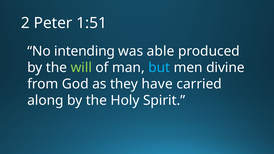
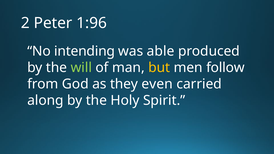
1:51: 1:51 -> 1:96
but colour: light blue -> yellow
divine: divine -> follow
have: have -> even
